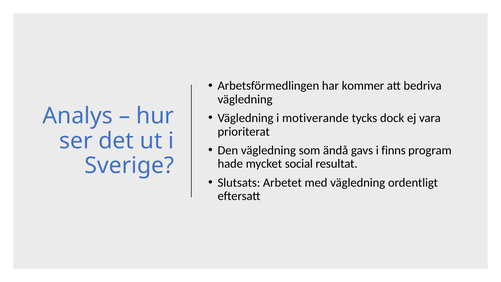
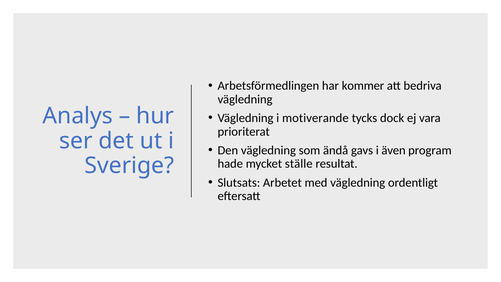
finns: finns -> även
social: social -> ställe
